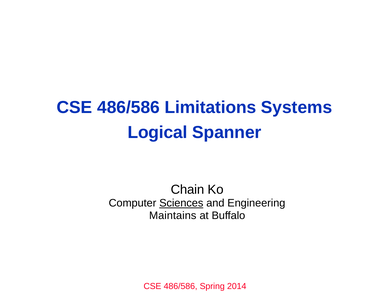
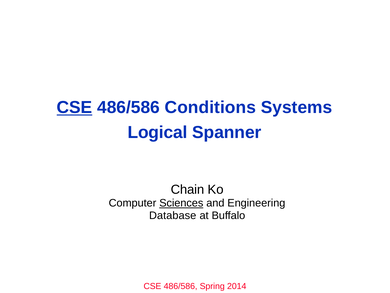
CSE at (74, 107) underline: none -> present
Limitations: Limitations -> Conditions
Maintains: Maintains -> Database
